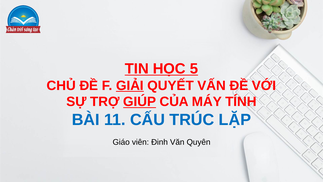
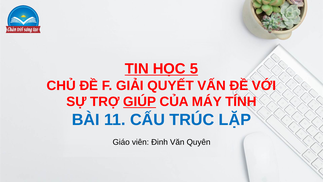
GIẢI underline: present -> none
